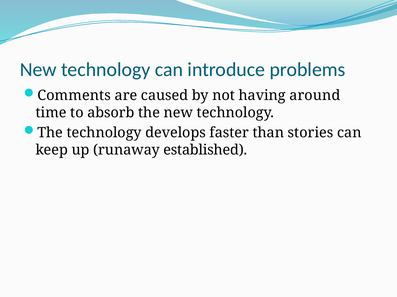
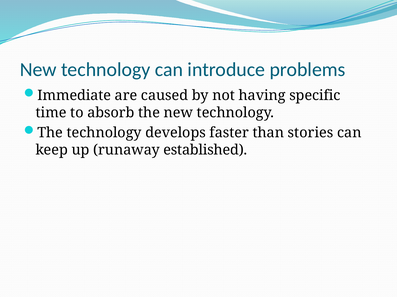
Comments: Comments -> Immediate
around: around -> specific
